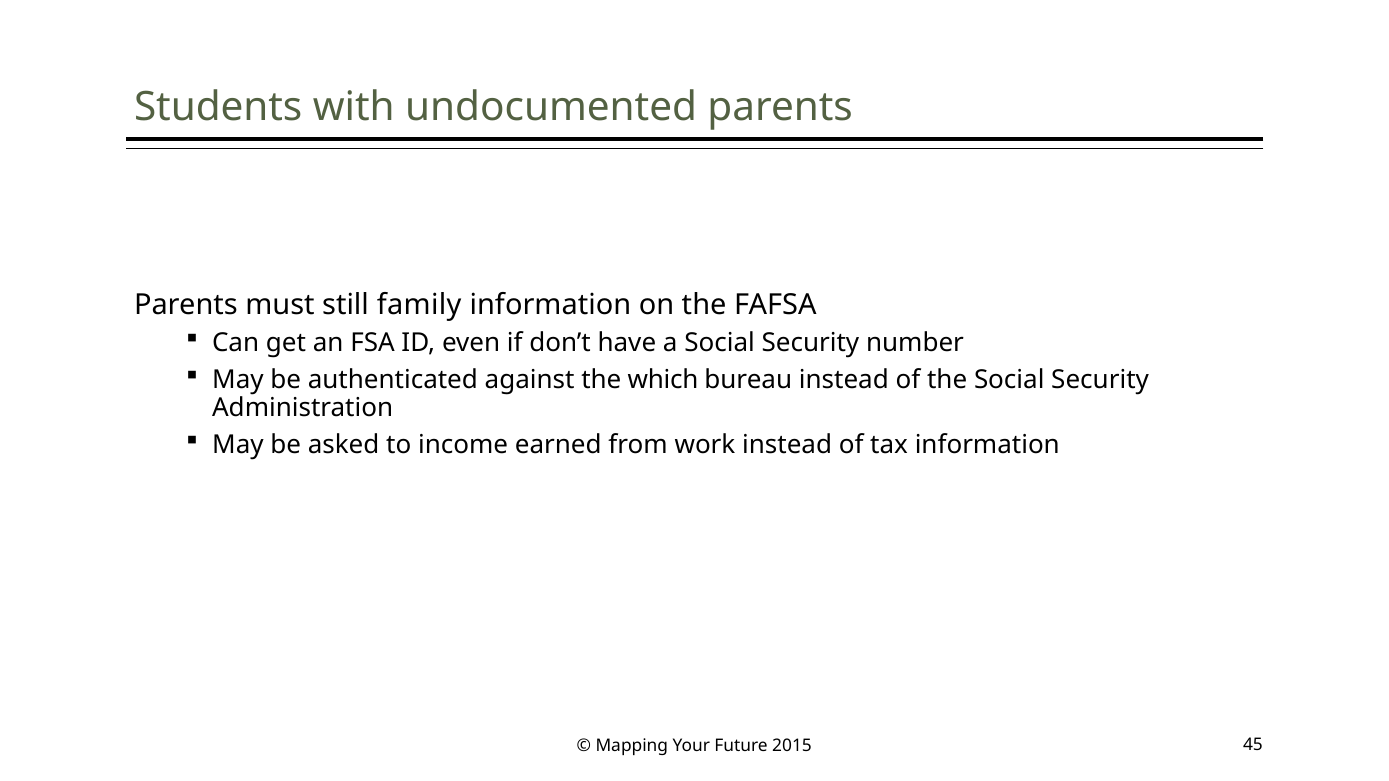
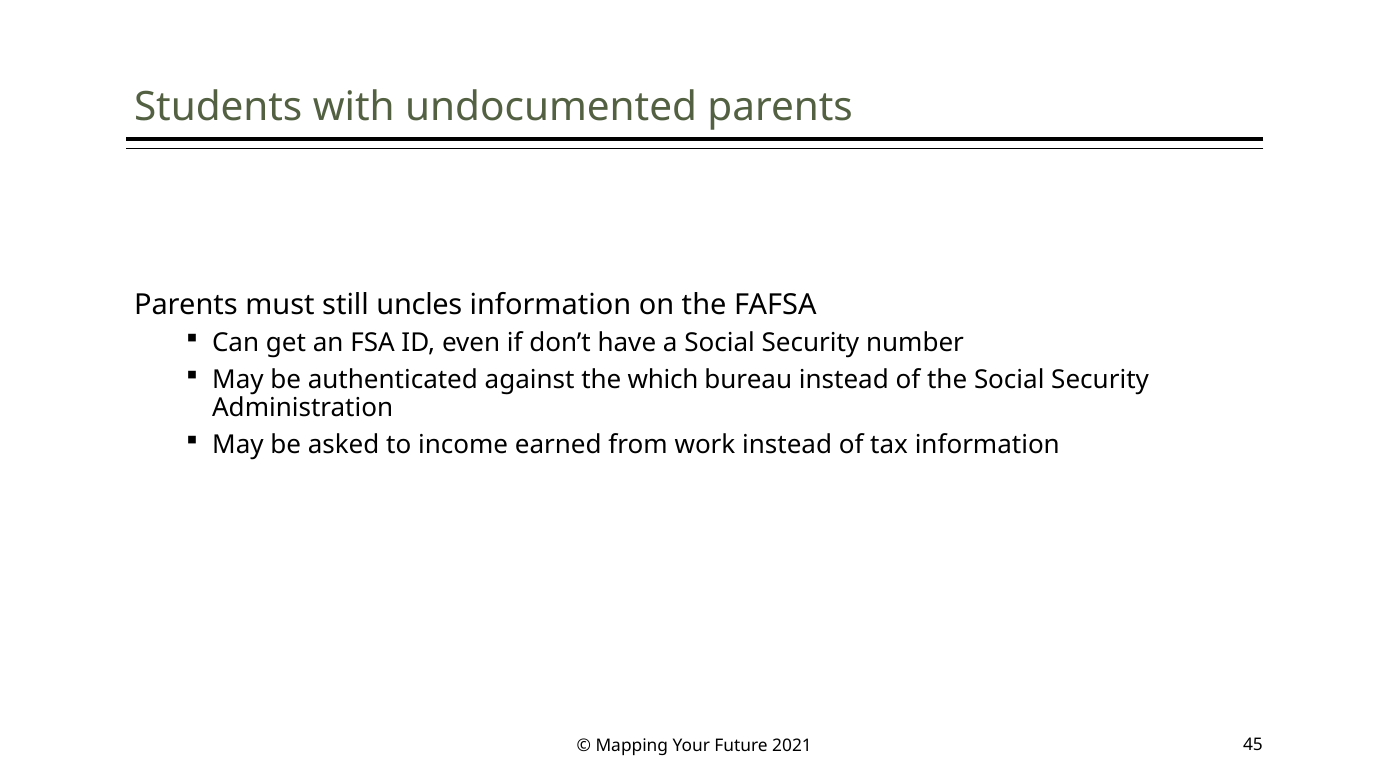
family: family -> uncles
2015: 2015 -> 2021
